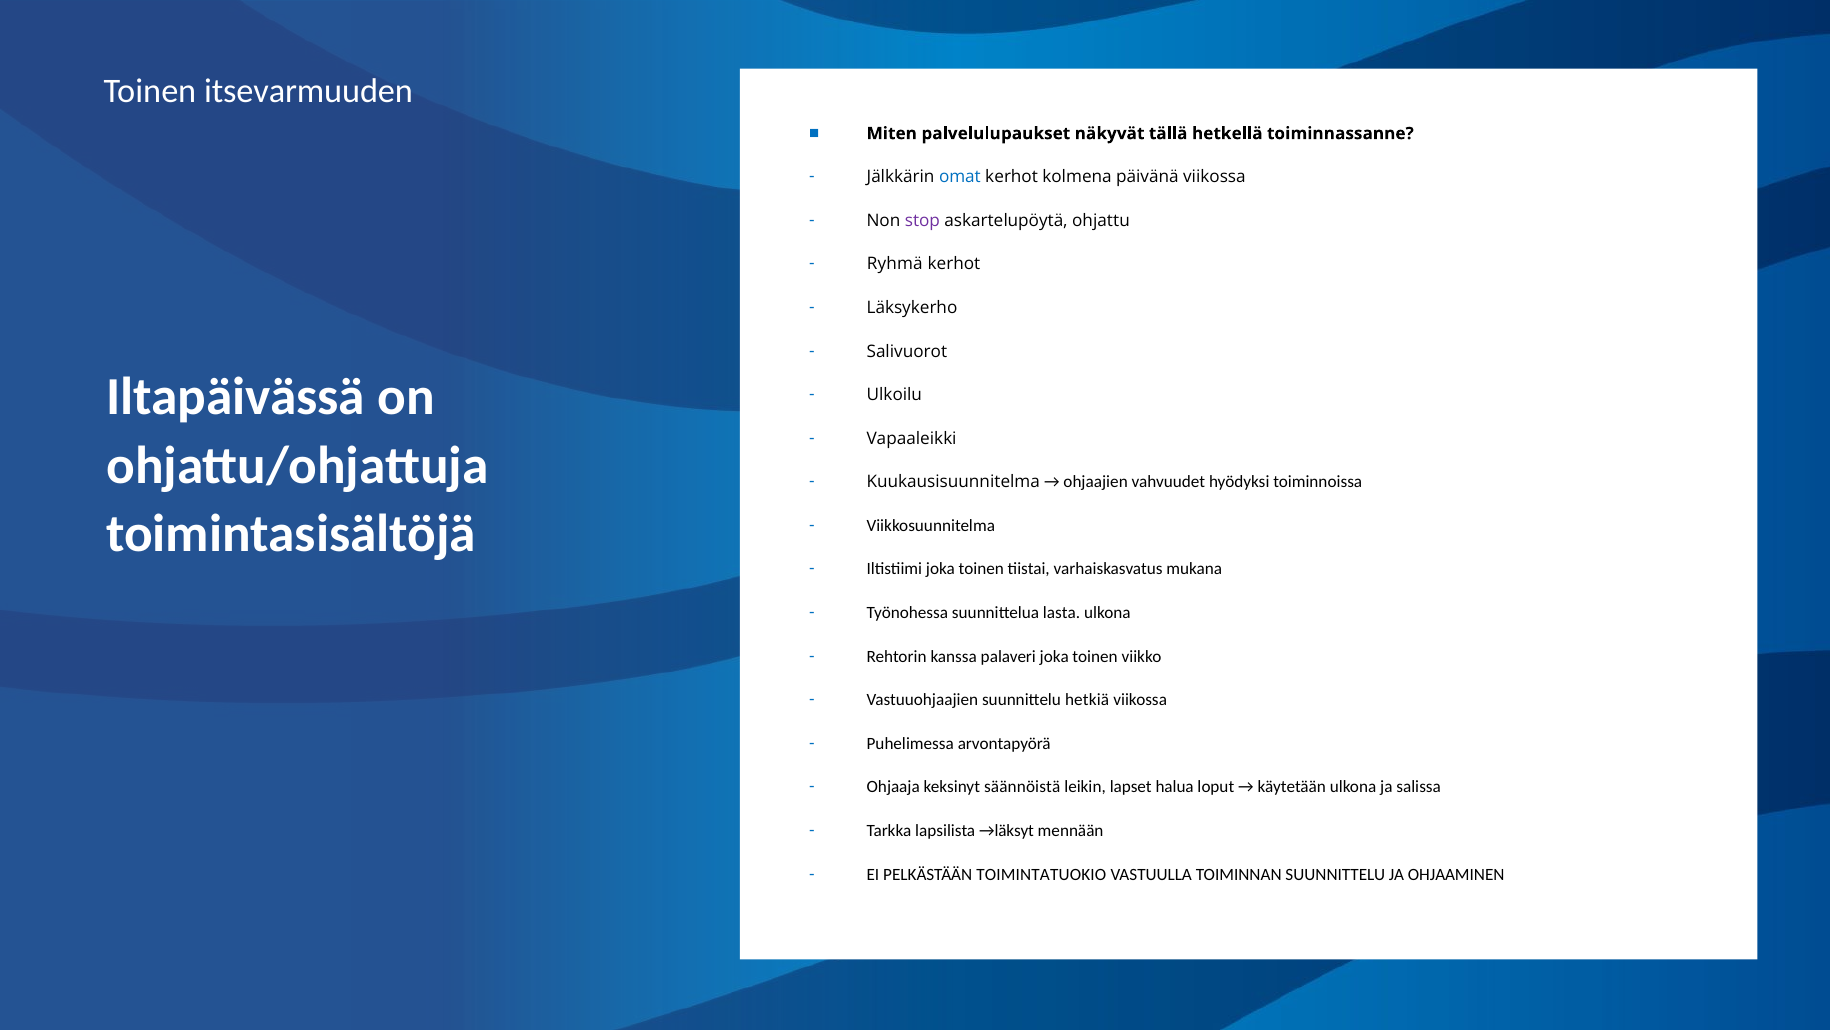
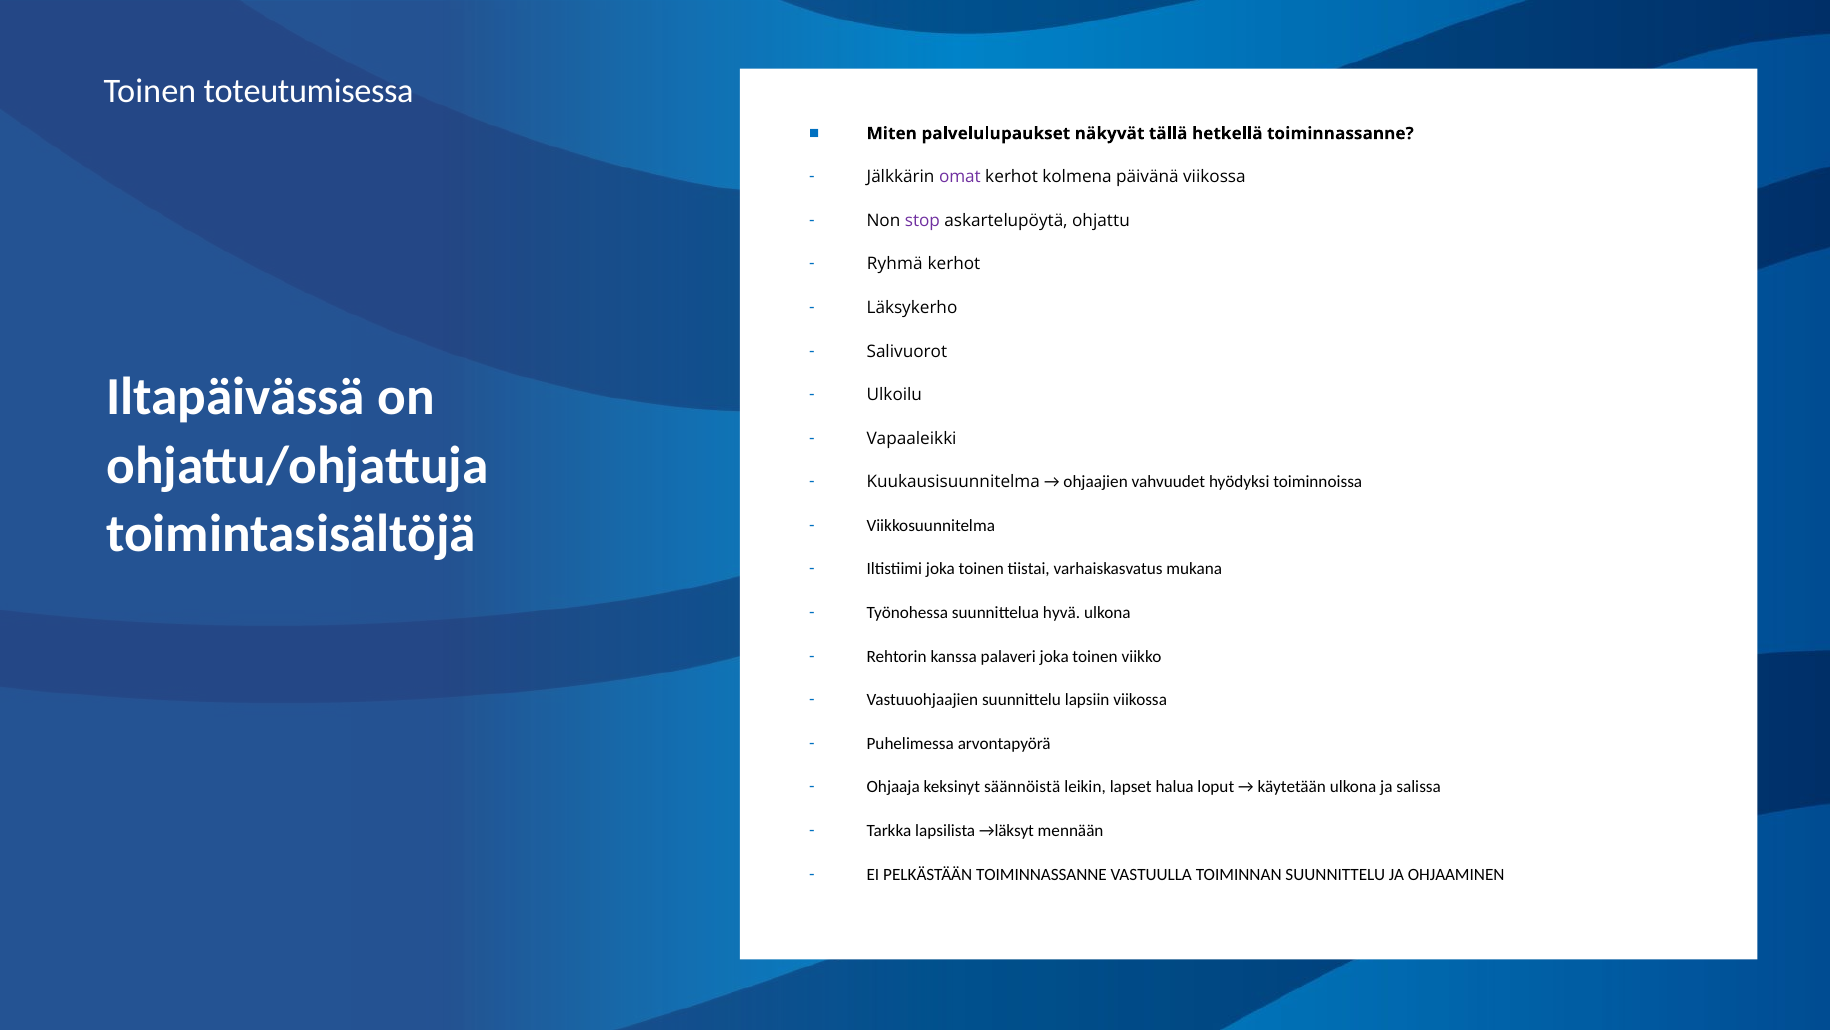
itsevarmuuden: itsevarmuuden -> toteutumisessa
omat colour: blue -> purple
lasta: lasta -> hyvä
hetkiä: hetkiä -> lapsiin
PELKÄSTÄÄN TOIMINTATUOKIO: TOIMINTATUOKIO -> TOIMINNASSANNE
